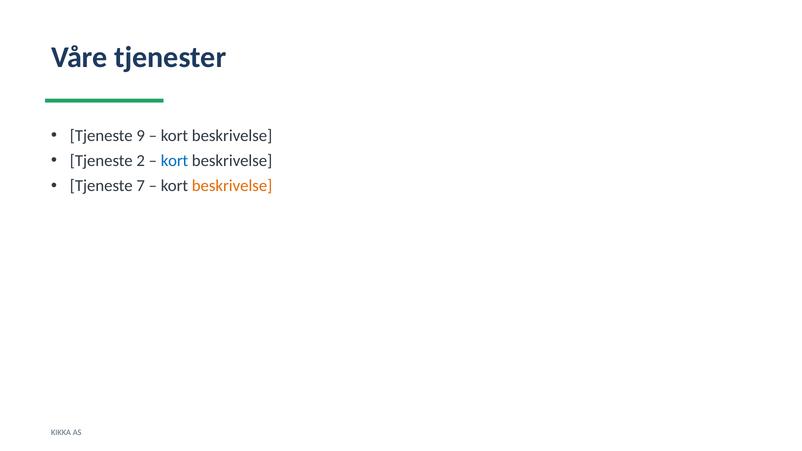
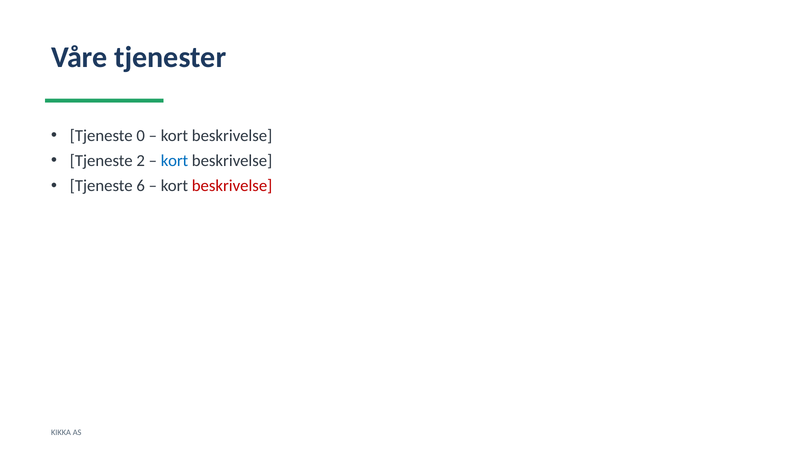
9: 9 -> 0
7: 7 -> 6
beskrivelse at (232, 186) colour: orange -> red
